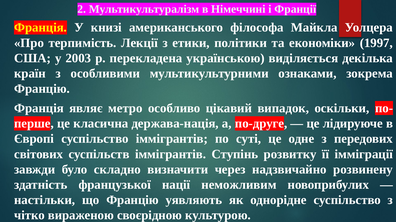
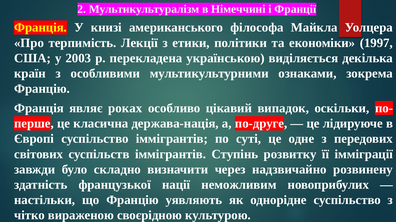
метро: метро -> роках
